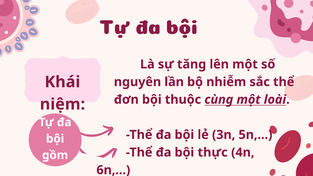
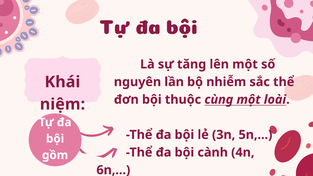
thực: thực -> cành
